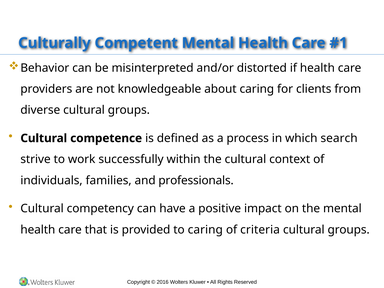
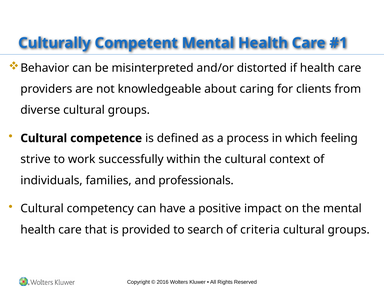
search: search -> feeling
to caring: caring -> search
